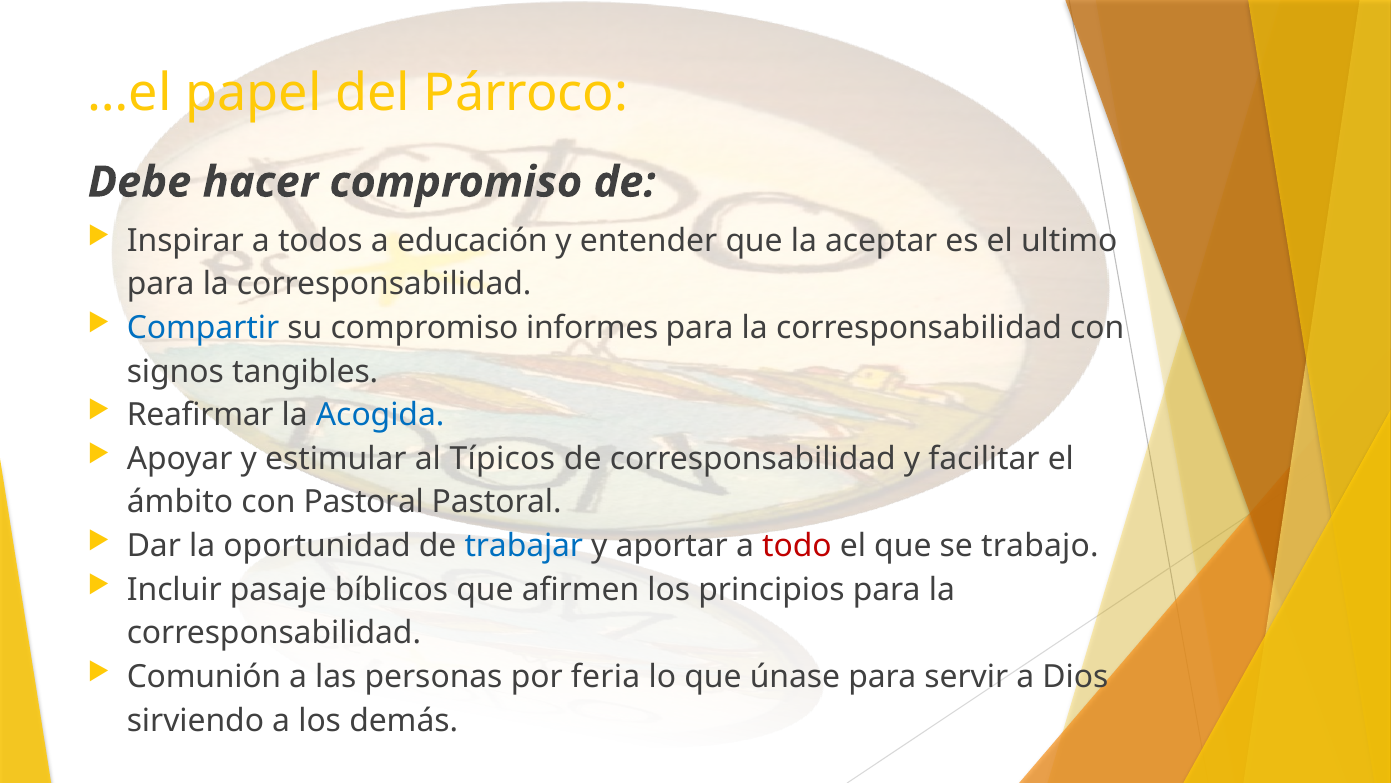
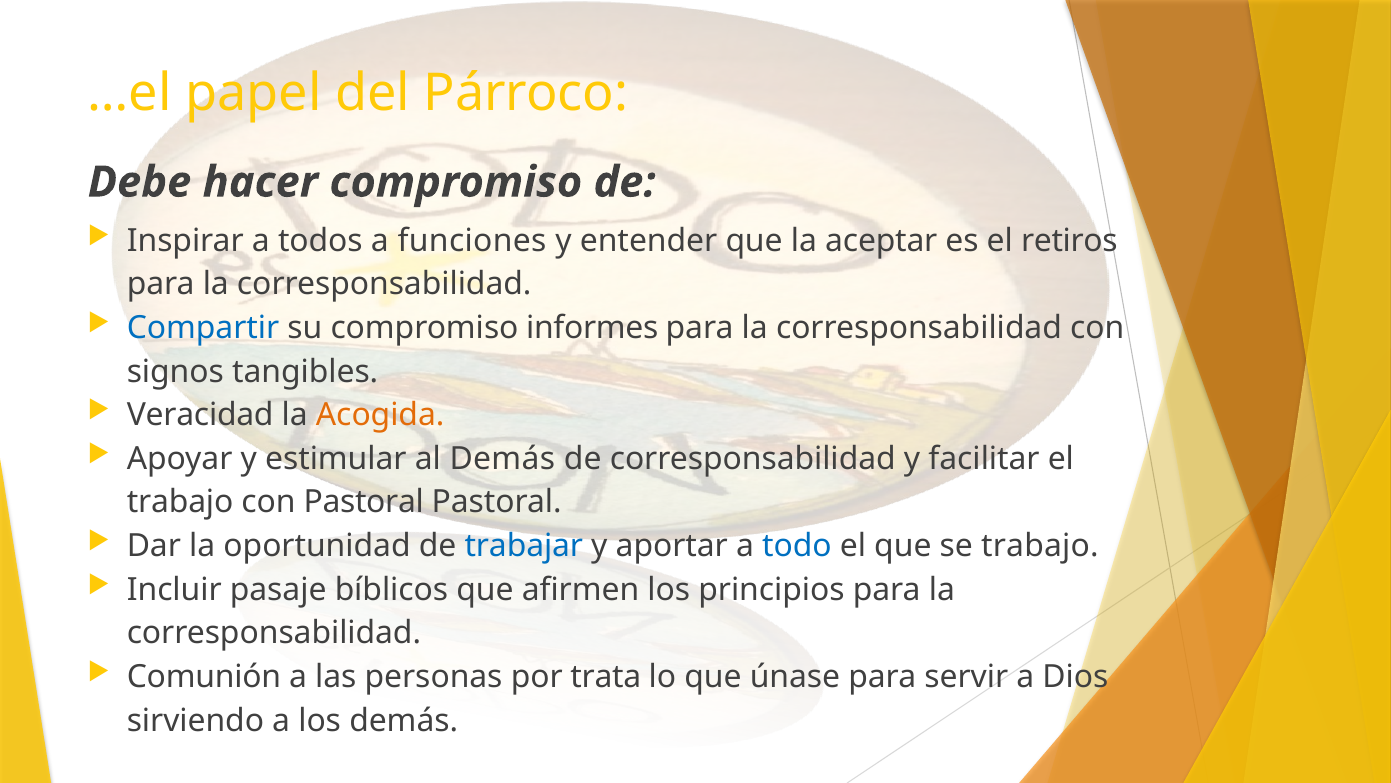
educación: educación -> funciones
ultimo: ultimo -> retiros
Reafirmar: Reafirmar -> Veracidad
Acogida colour: blue -> orange
al Típicos: Típicos -> Demás
ámbito at (180, 502): ámbito -> trabajo
todo colour: red -> blue
feria: feria -> trata
